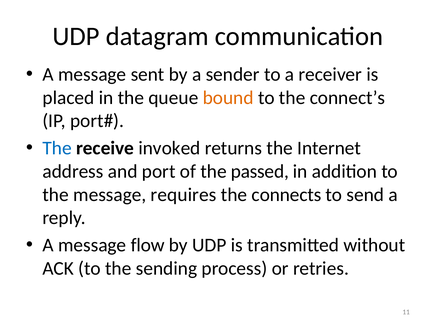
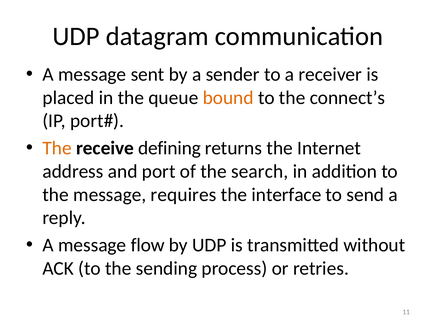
The at (57, 148) colour: blue -> orange
invoked: invoked -> defining
passed: passed -> search
connects: connects -> interface
